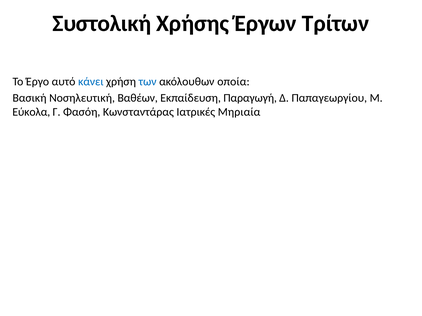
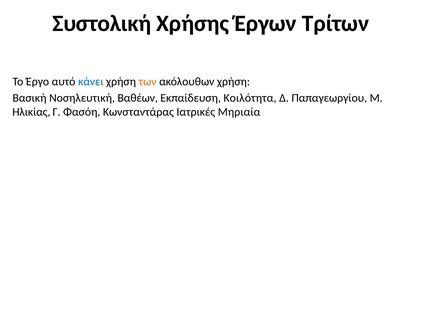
των colour: blue -> orange
ακόλουθων οποία: οποία -> χρήση
Παραγωγή: Παραγωγή -> Κοιλότητα
Εύκολα: Εύκολα -> Ηλικίας
